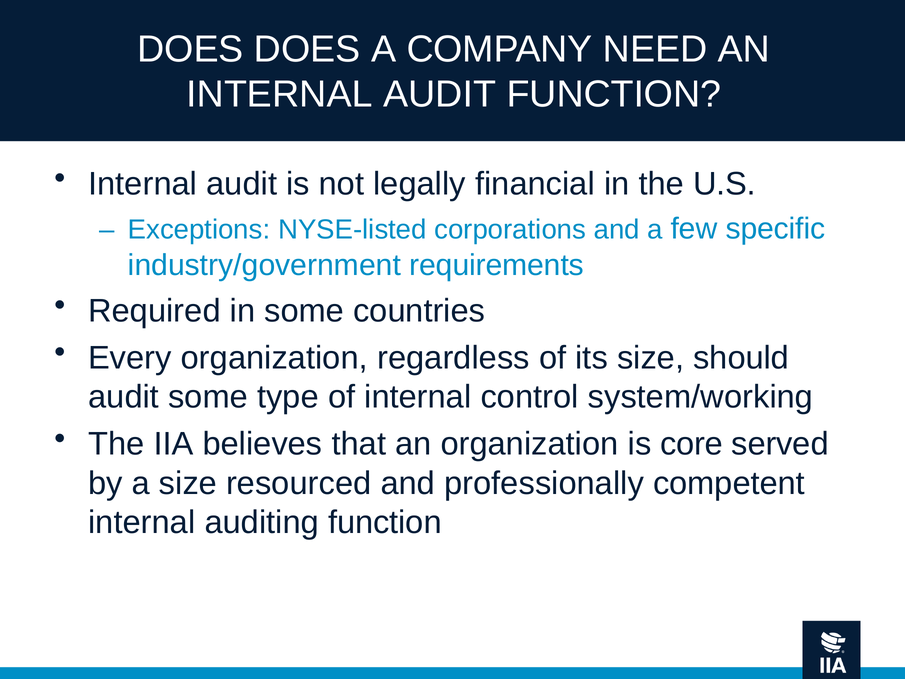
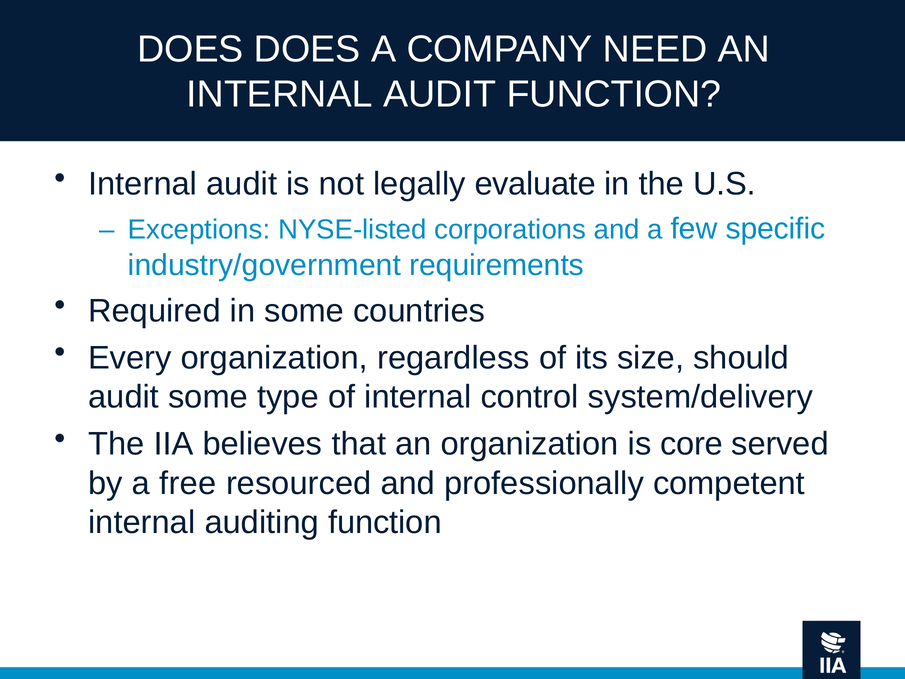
financial: financial -> evaluate
system/working: system/working -> system/delivery
a size: size -> free
